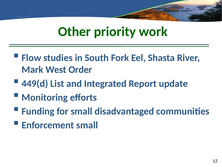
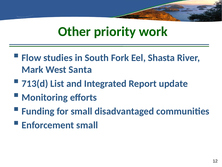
Order: Order -> Santa
449(d: 449(d -> 713(d
